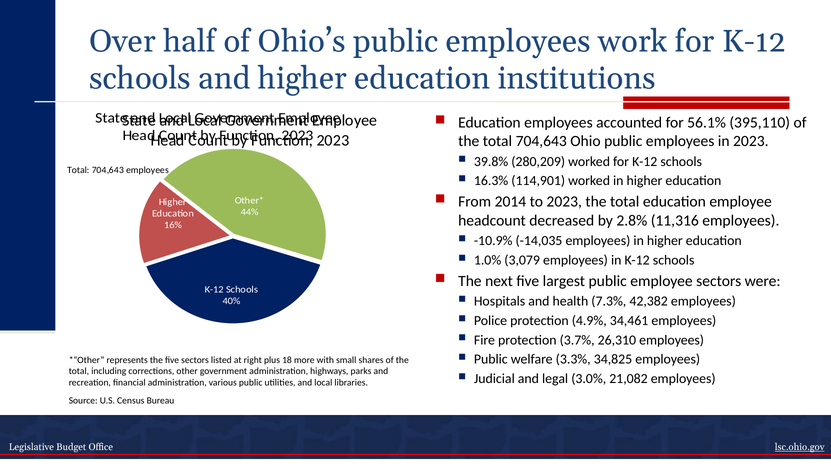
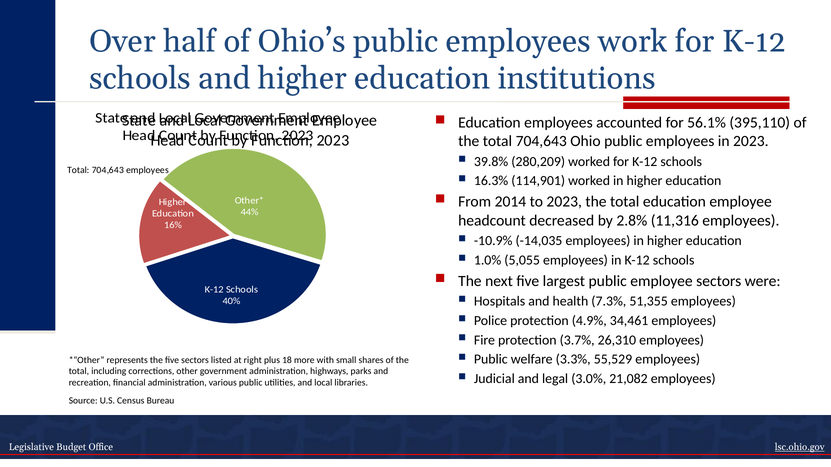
3,079: 3,079 -> 5,055
42,382: 42,382 -> 51,355
34,825: 34,825 -> 55,529
